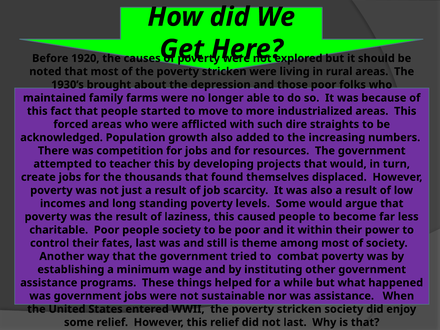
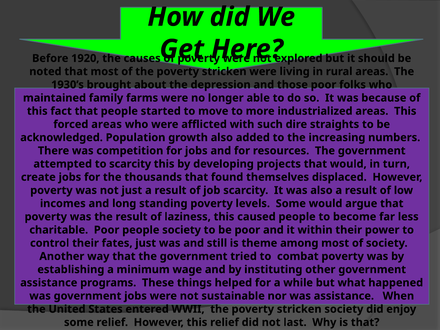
to teacher: teacher -> scarcity
fates last: last -> just
